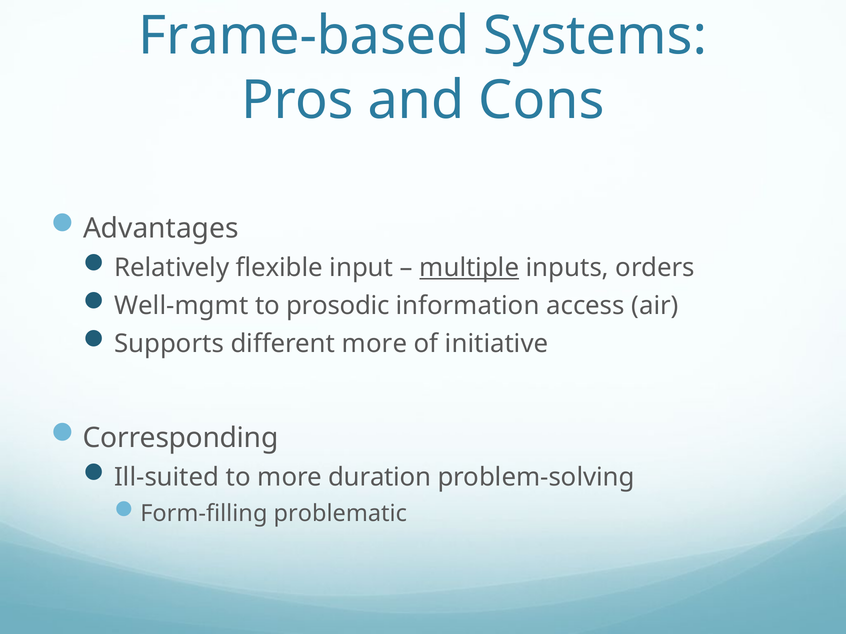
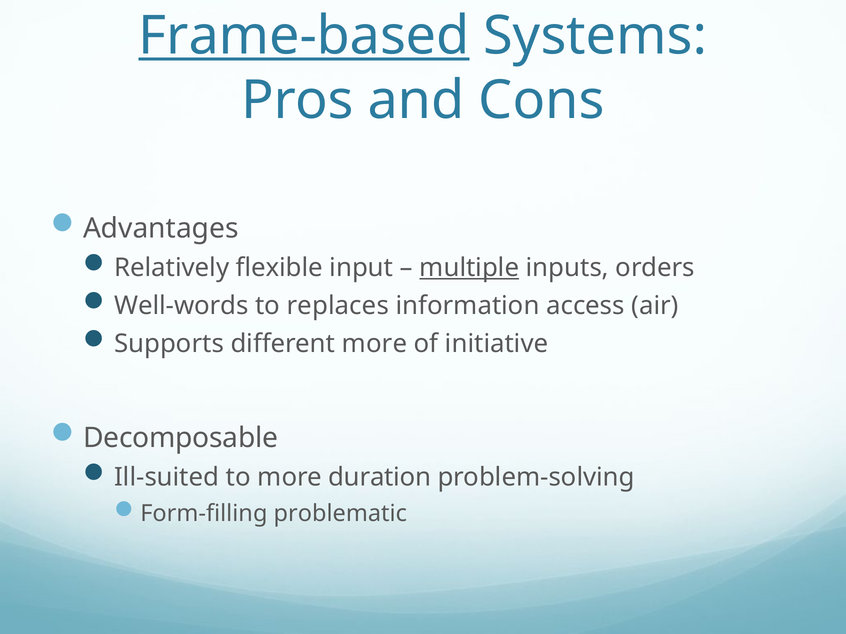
Frame-based underline: none -> present
Well-mgmt: Well-mgmt -> Well-words
prosodic: prosodic -> replaces
Corresponding: Corresponding -> Decomposable
